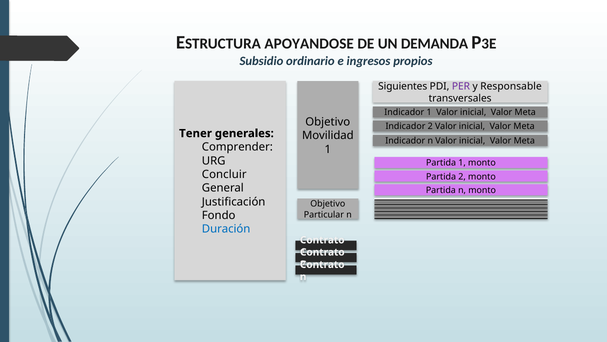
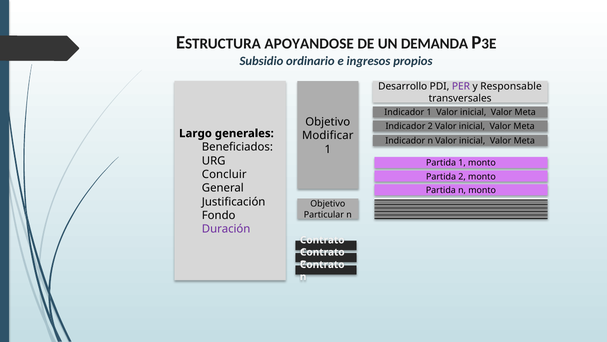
Siguientes: Siguientes -> Desarrollo
Tener: Tener -> Largo
Movilidad: Movilidad -> Modificar
Comprender: Comprender -> Beneficiados
Duración colour: blue -> purple
